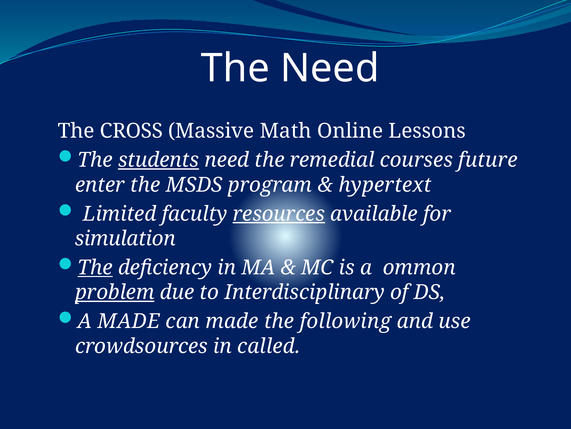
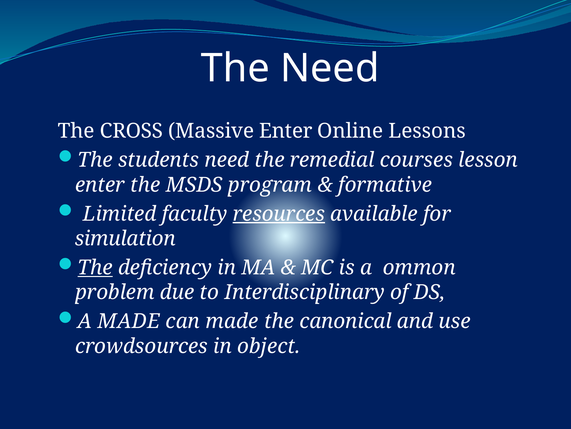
Massive Math: Math -> Enter
students underline: present -> none
future: future -> lesson
hypertext: hypertext -> formative
problem underline: present -> none
following: following -> canonical
called: called -> object
